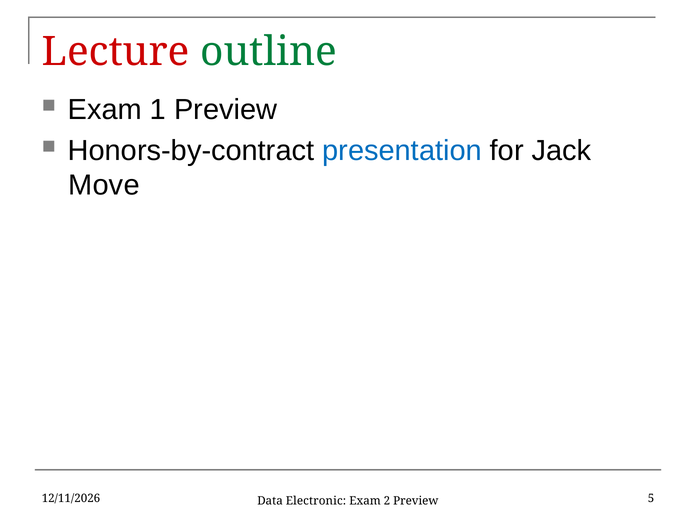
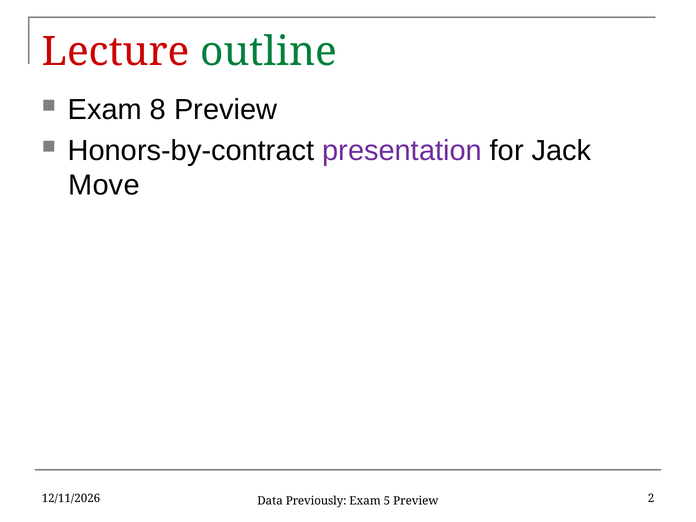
1: 1 -> 8
presentation colour: blue -> purple
5: 5 -> 2
Electronic: Electronic -> Previously
2: 2 -> 5
